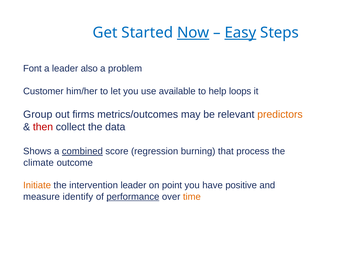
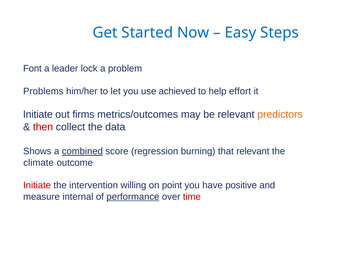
Now underline: present -> none
Easy underline: present -> none
also: also -> lock
Customer: Customer -> Problems
available: available -> achieved
loops: loops -> effort
Group at (38, 114): Group -> Initiate
that process: process -> relevant
Initiate at (37, 185) colour: orange -> red
intervention leader: leader -> willing
identify: identify -> internal
time colour: orange -> red
